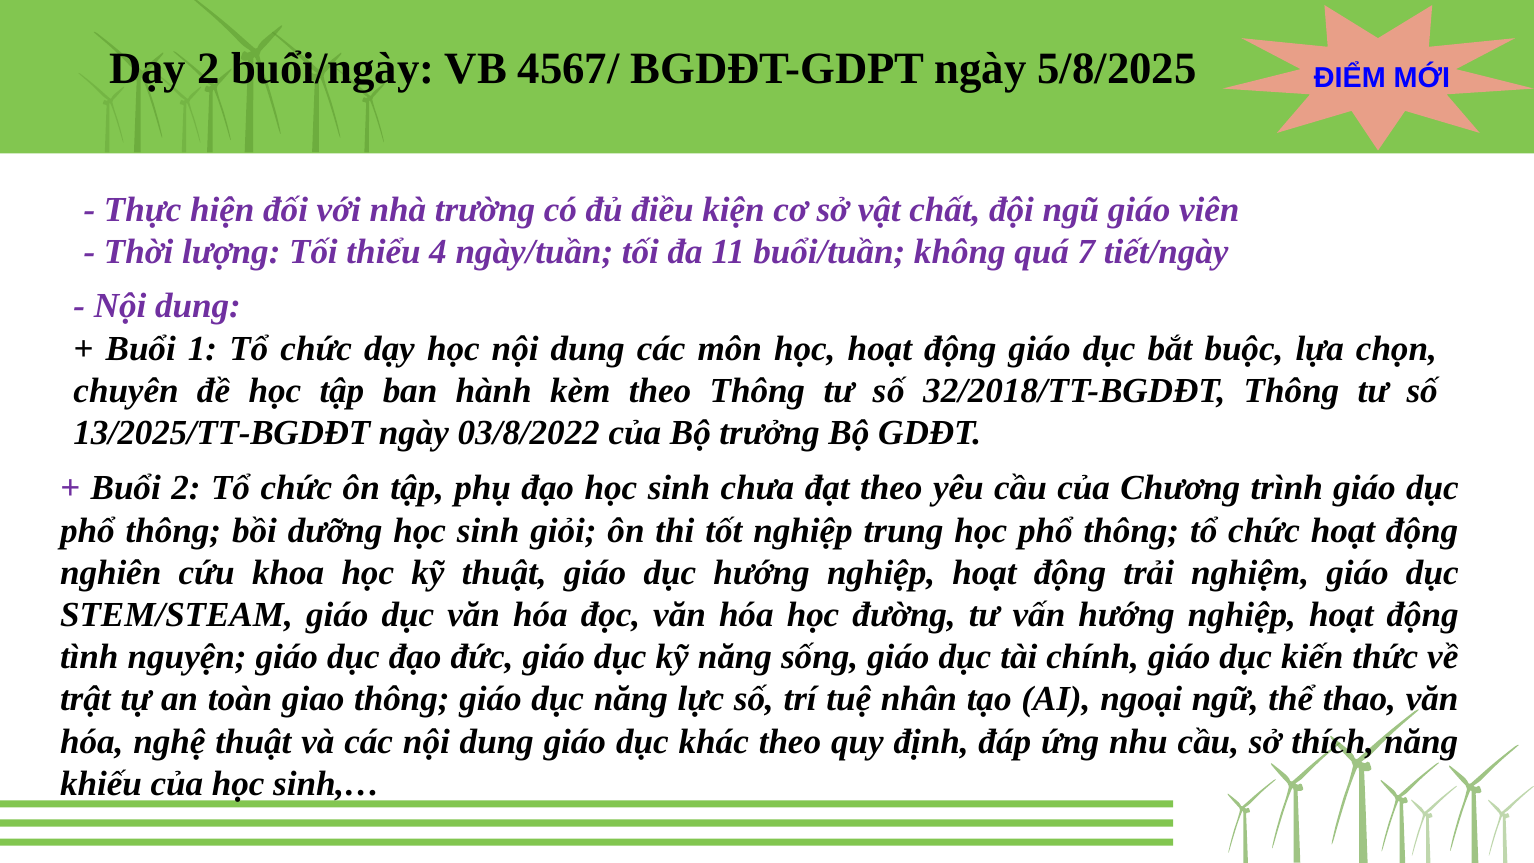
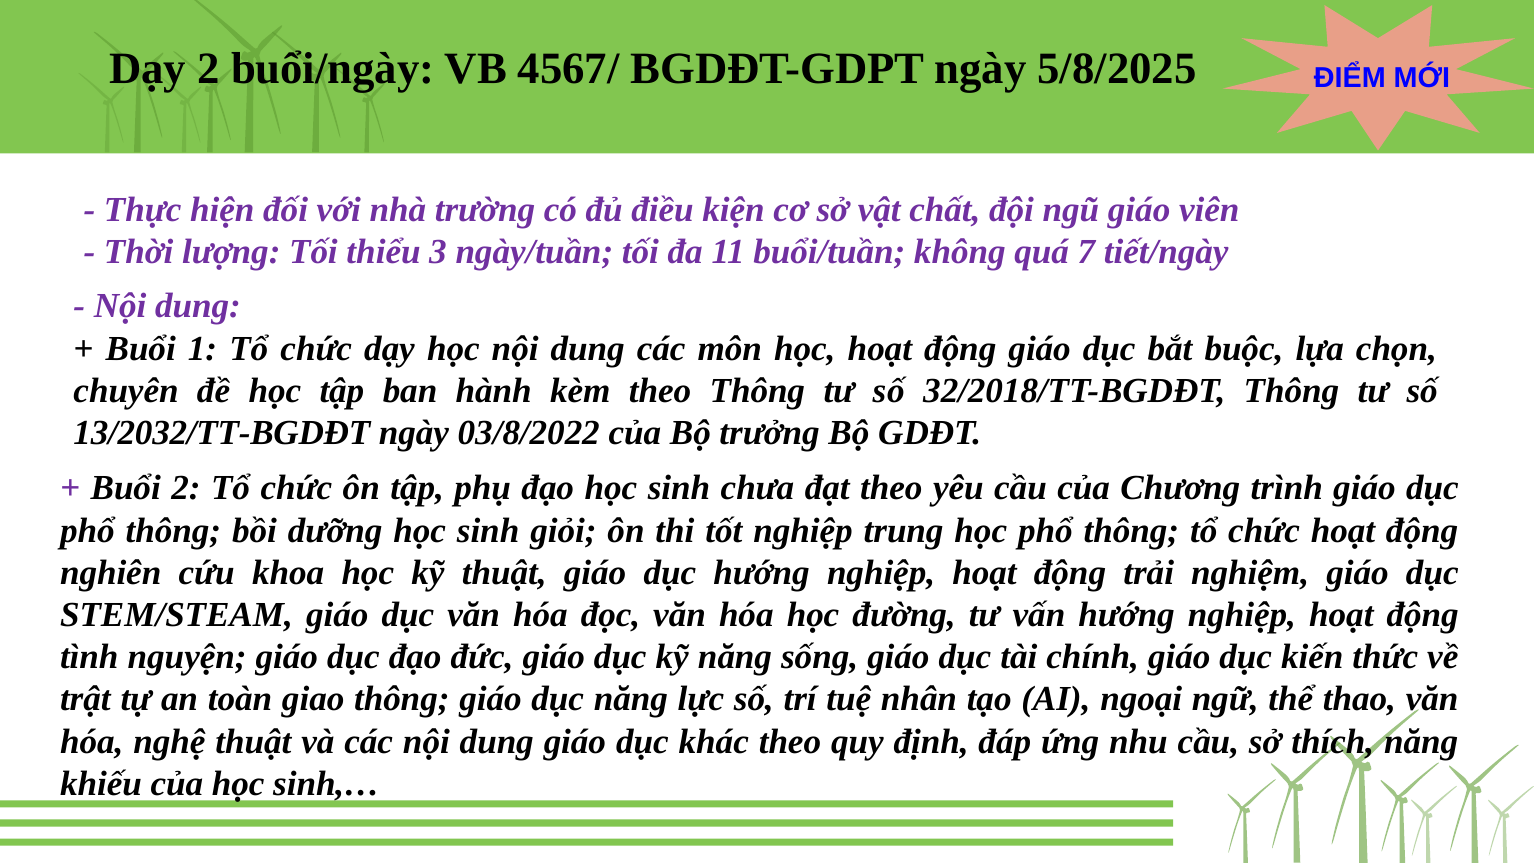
4: 4 -> 3
13/2025/TT-BGDĐT: 13/2025/TT-BGDĐT -> 13/2032/TT-BGDĐT
